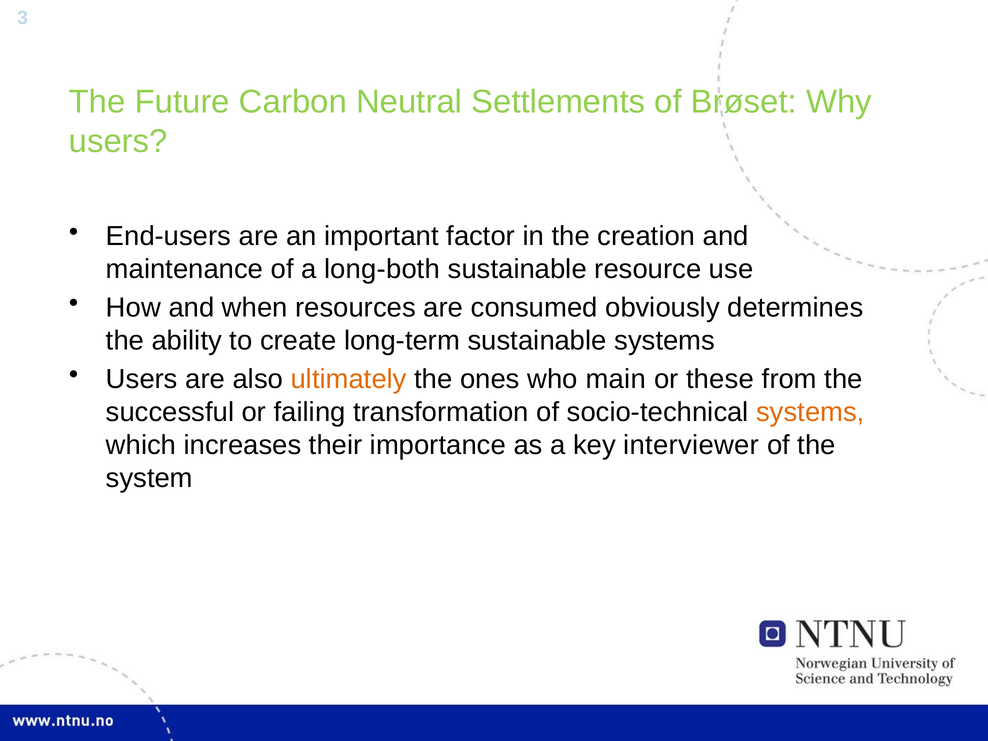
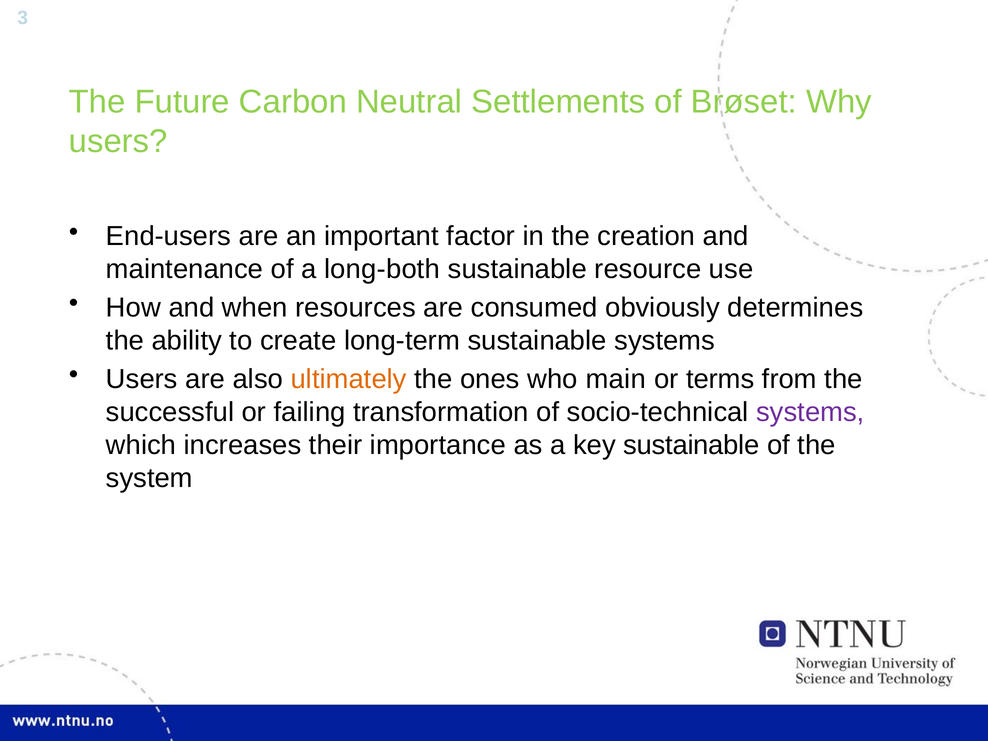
these: these -> terms
systems at (810, 412) colour: orange -> purple
key interviewer: interviewer -> sustainable
